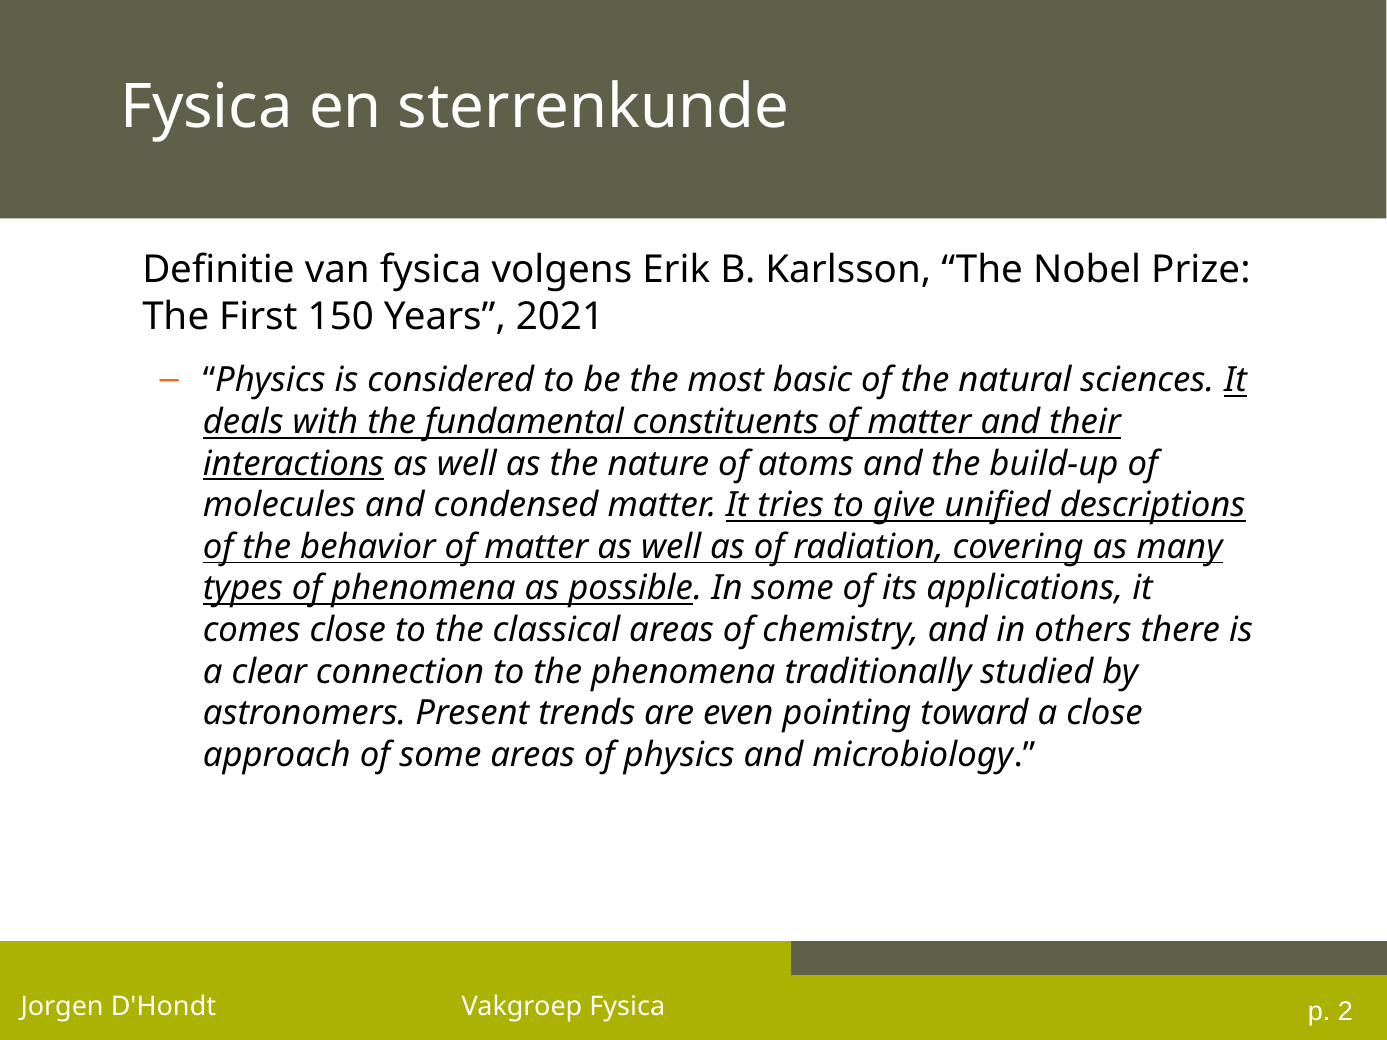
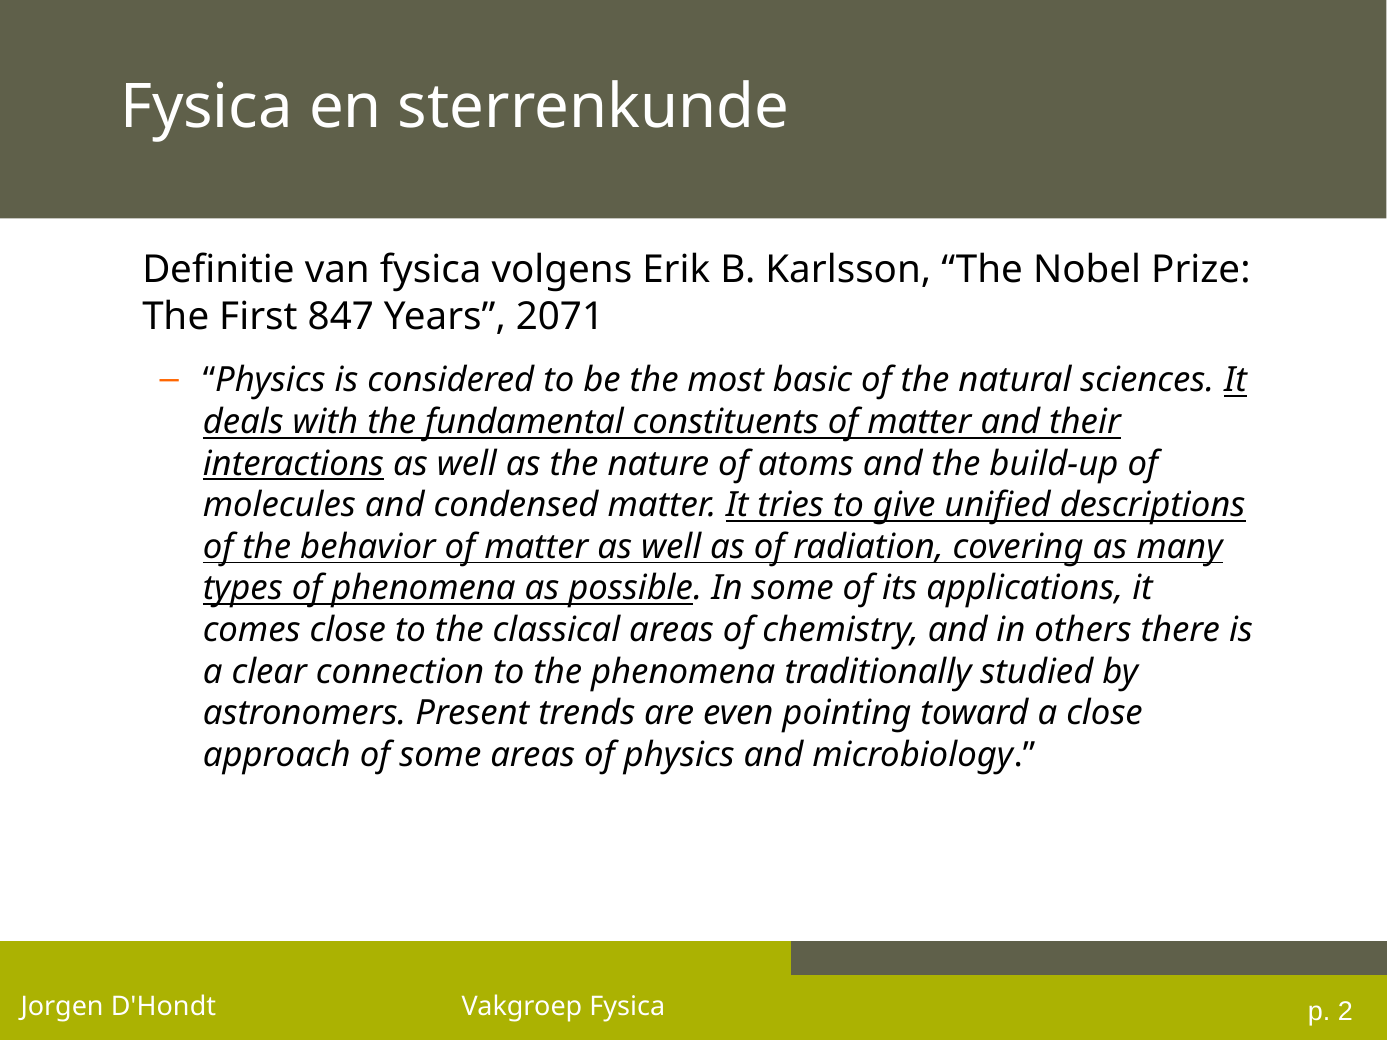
150: 150 -> 847
2021: 2021 -> 2071
